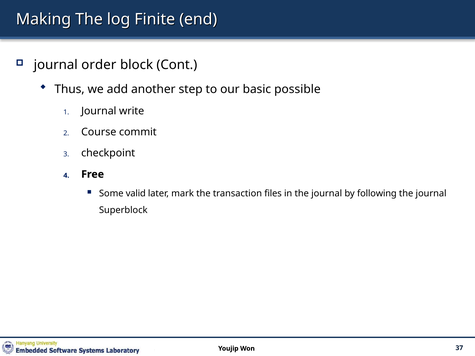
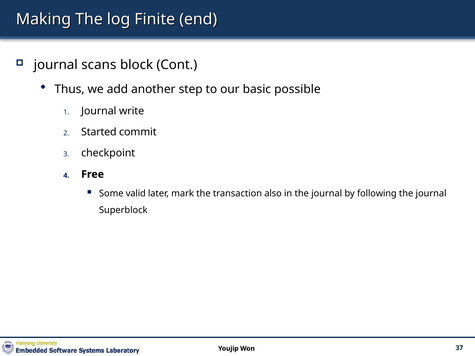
order: order -> scans
Course: Course -> Started
files: files -> also
